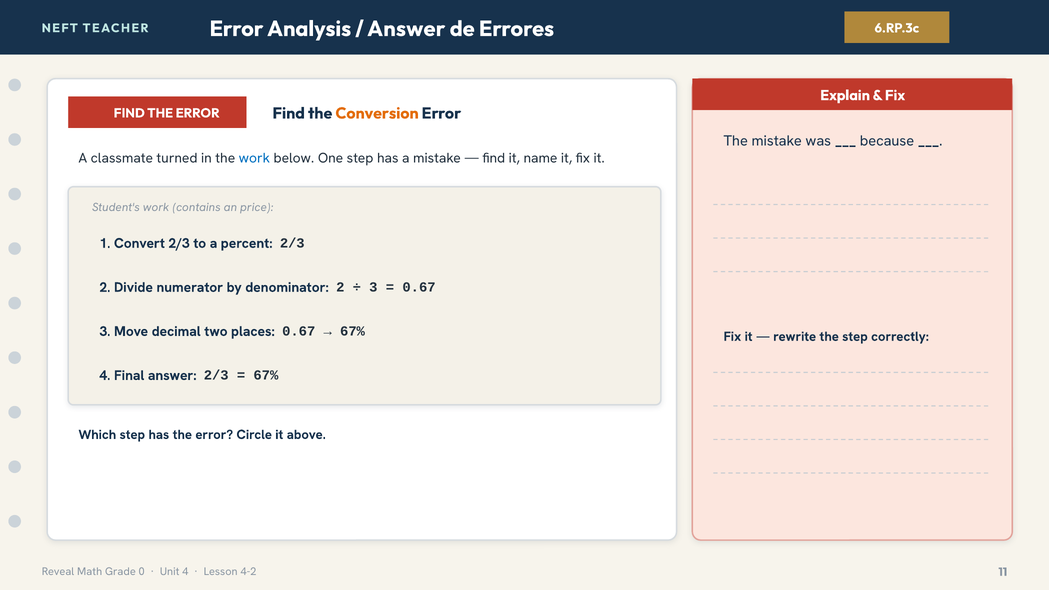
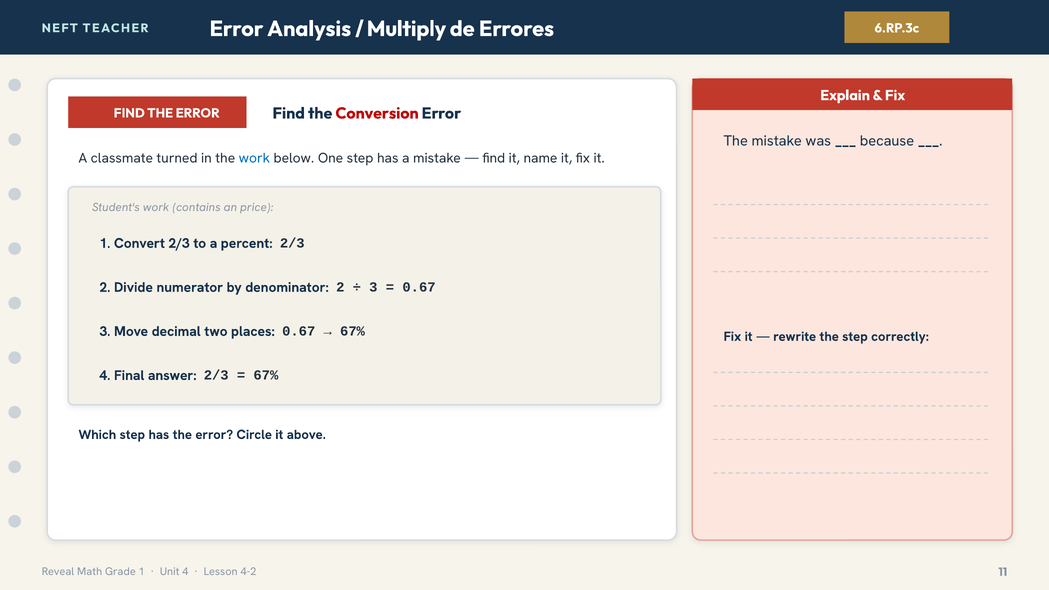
Answer at (406, 29): Answer -> Multiply
Conversion colour: orange -> red
Grade 0: 0 -> 1
